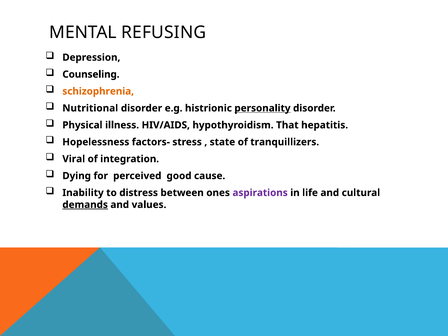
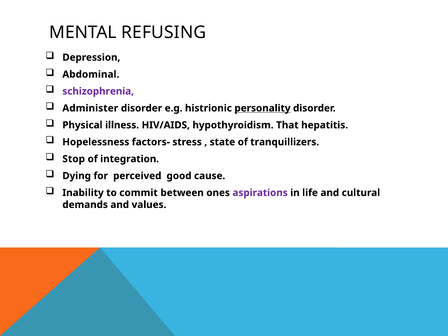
Counseling: Counseling -> Abdominal
schizophrenia colour: orange -> purple
Nutritional: Nutritional -> Administer
Viral: Viral -> Stop
distress: distress -> commit
demands underline: present -> none
